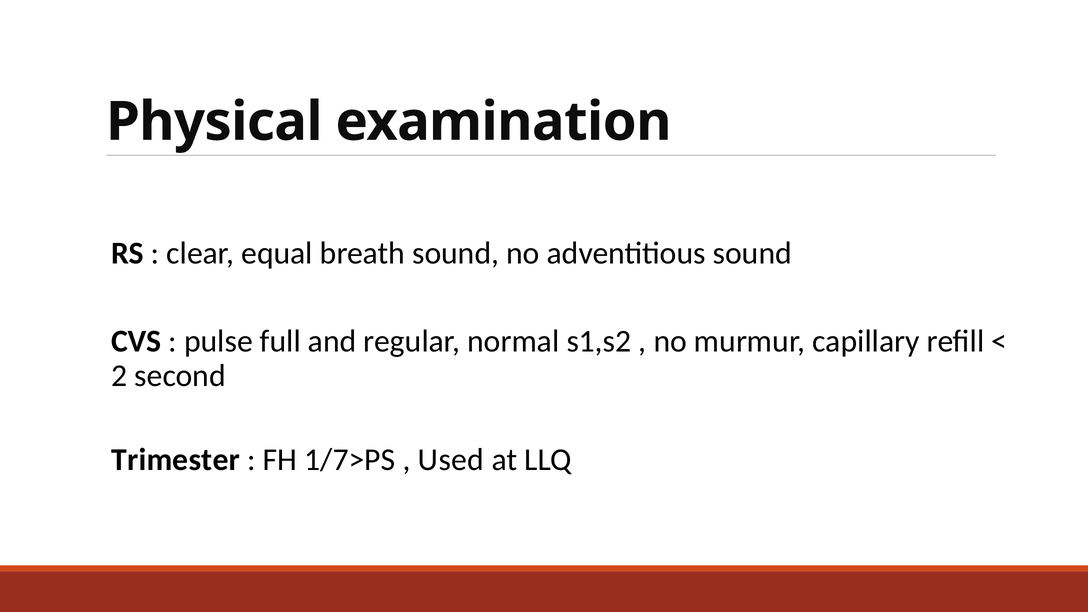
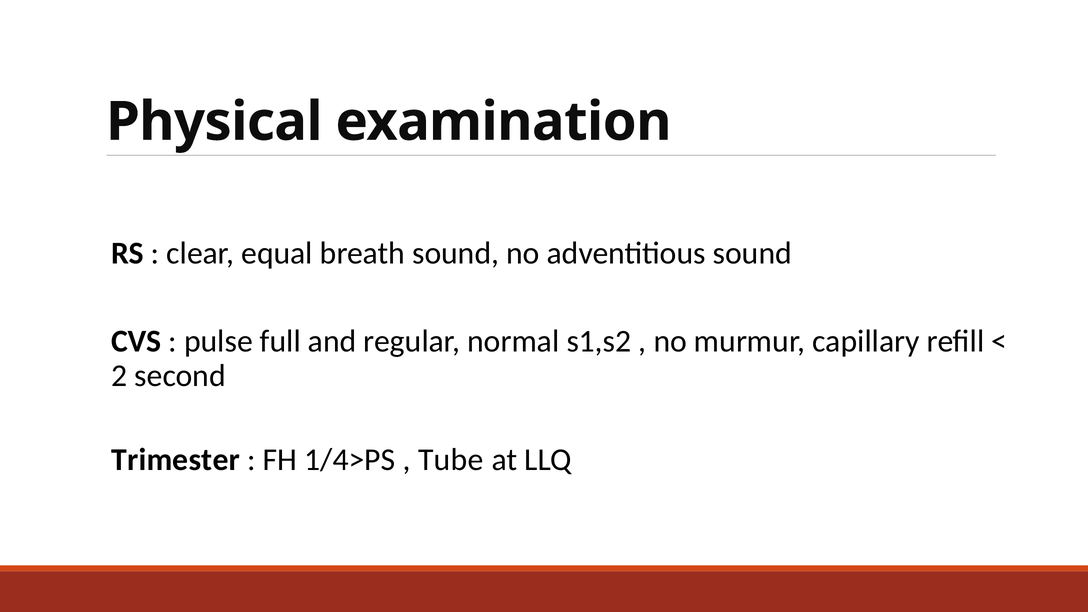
1/7>PS: 1/7>PS -> 1/4>PS
Used: Used -> Tube
